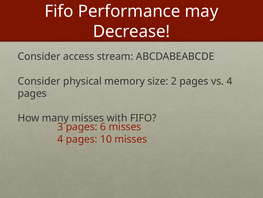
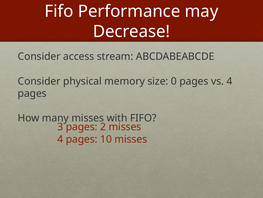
2: 2 -> 0
6: 6 -> 2
